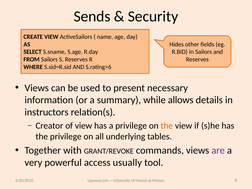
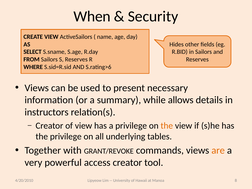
Sends: Sends -> When
are colour: purple -> orange
access usually: usually -> creator
